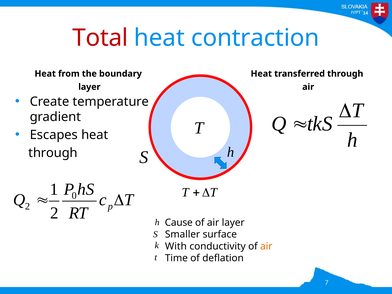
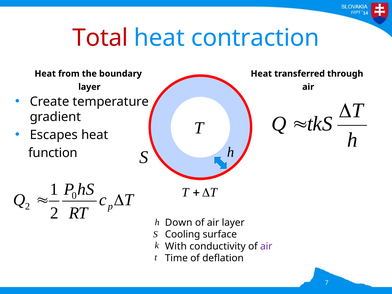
through at (53, 153): through -> function
Cause: Cause -> Down
Smaller: Smaller -> Cooling
air at (266, 246) colour: orange -> purple
